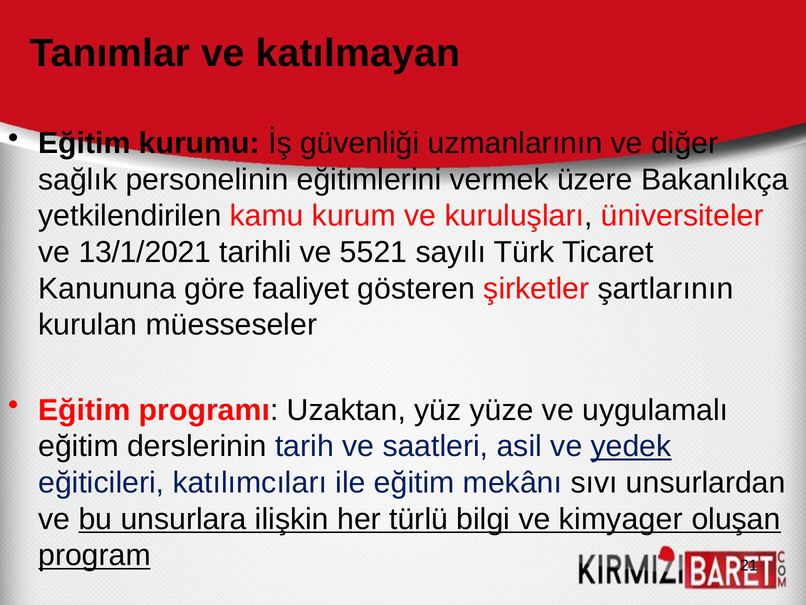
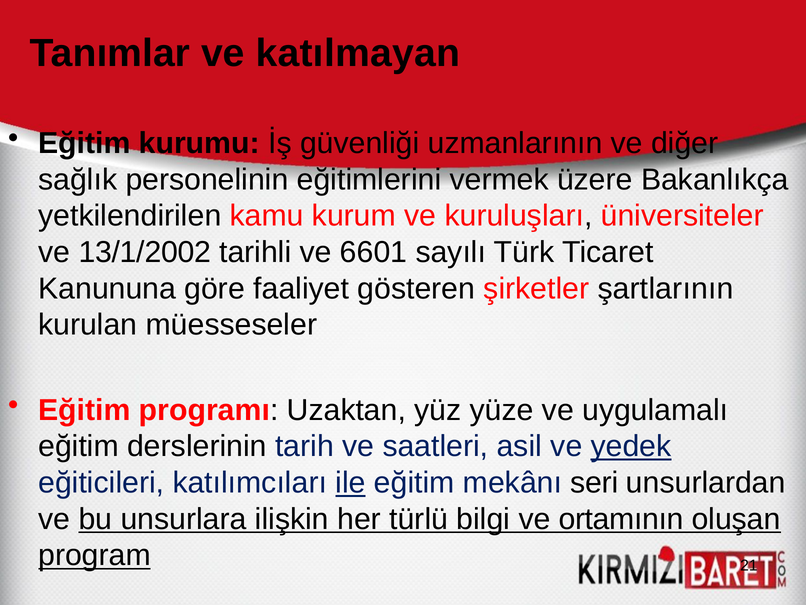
13/1/2021: 13/1/2021 -> 13/1/2002
5521: 5521 -> 6601
ile underline: none -> present
sıvı: sıvı -> seri
kimyager: kimyager -> ortamının
